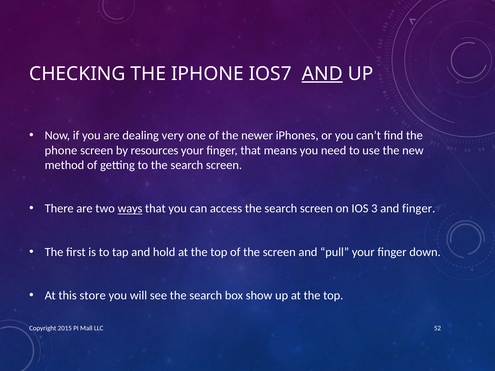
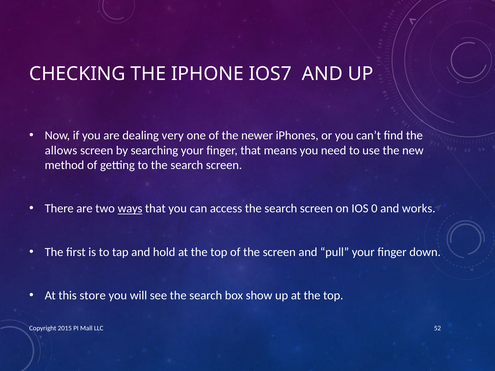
AND at (322, 74) underline: present -> none
phone: phone -> allows
resources: resources -> searching
3: 3 -> 0
and finger: finger -> works
